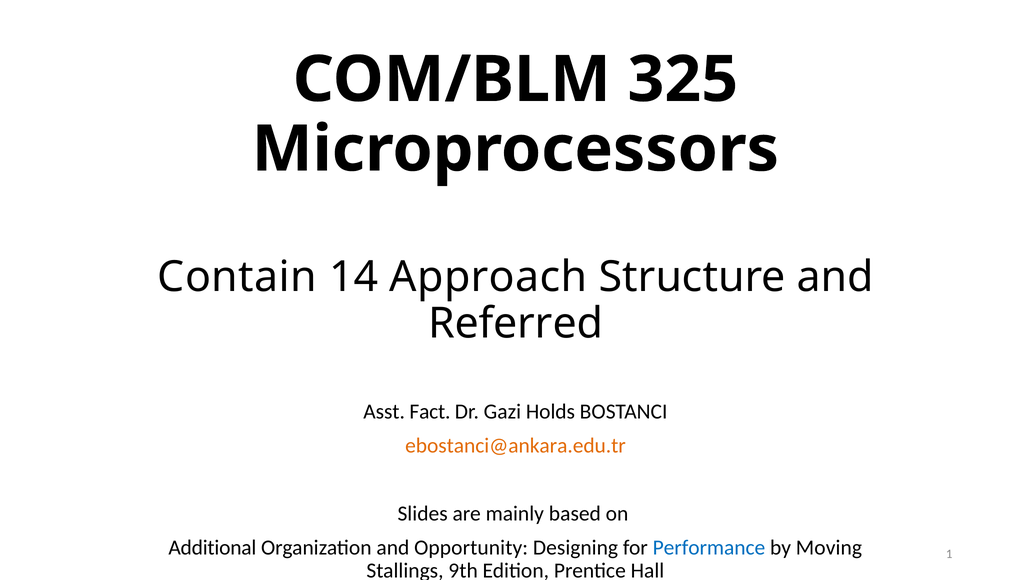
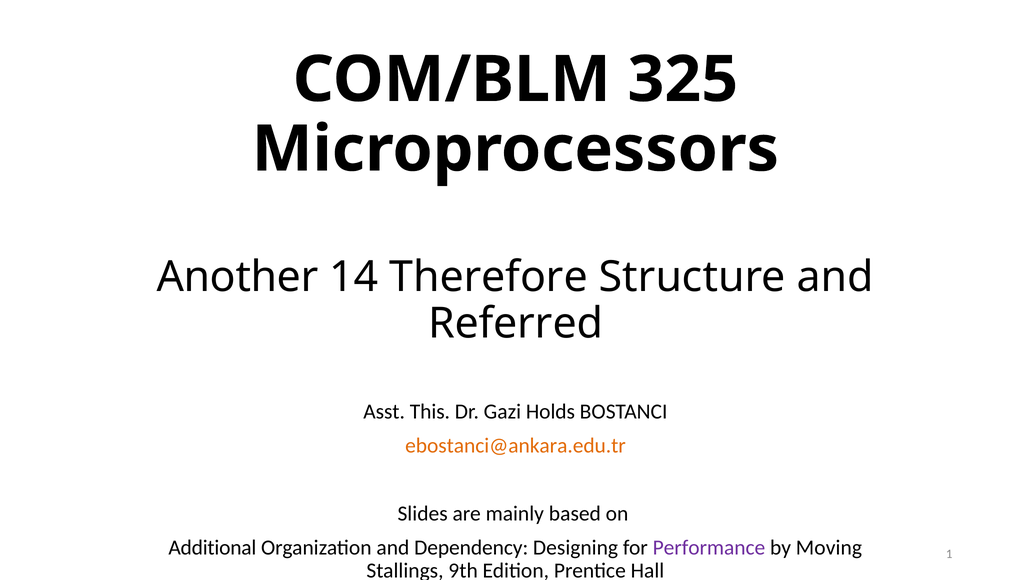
Contain: Contain -> Another
Approach: Approach -> Therefore
Fact: Fact -> This
Opportunity: Opportunity -> Dependency
Performance colour: blue -> purple
